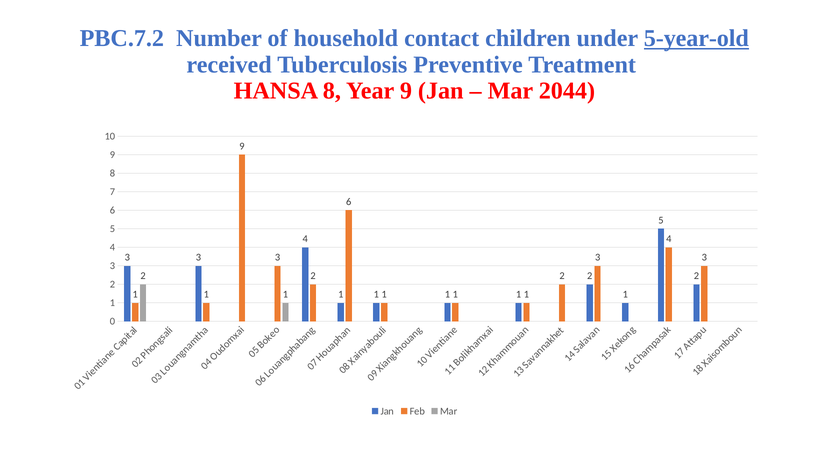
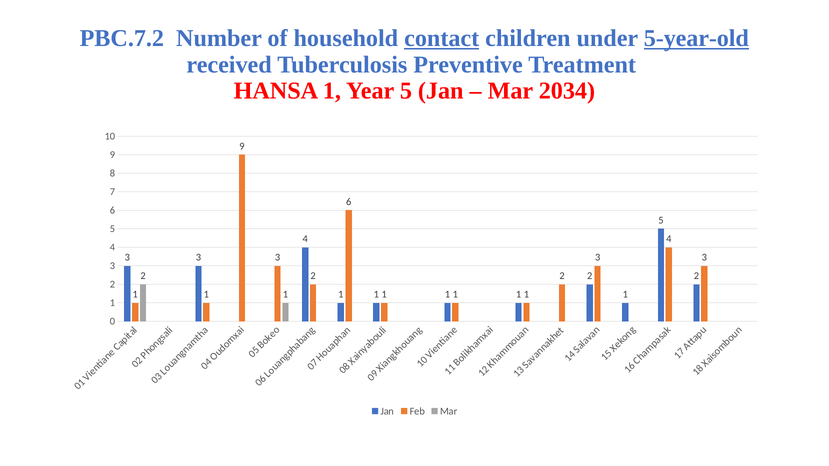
contact underline: none -> present
HANSA 8: 8 -> 1
Year 9: 9 -> 5
2044: 2044 -> 2034
